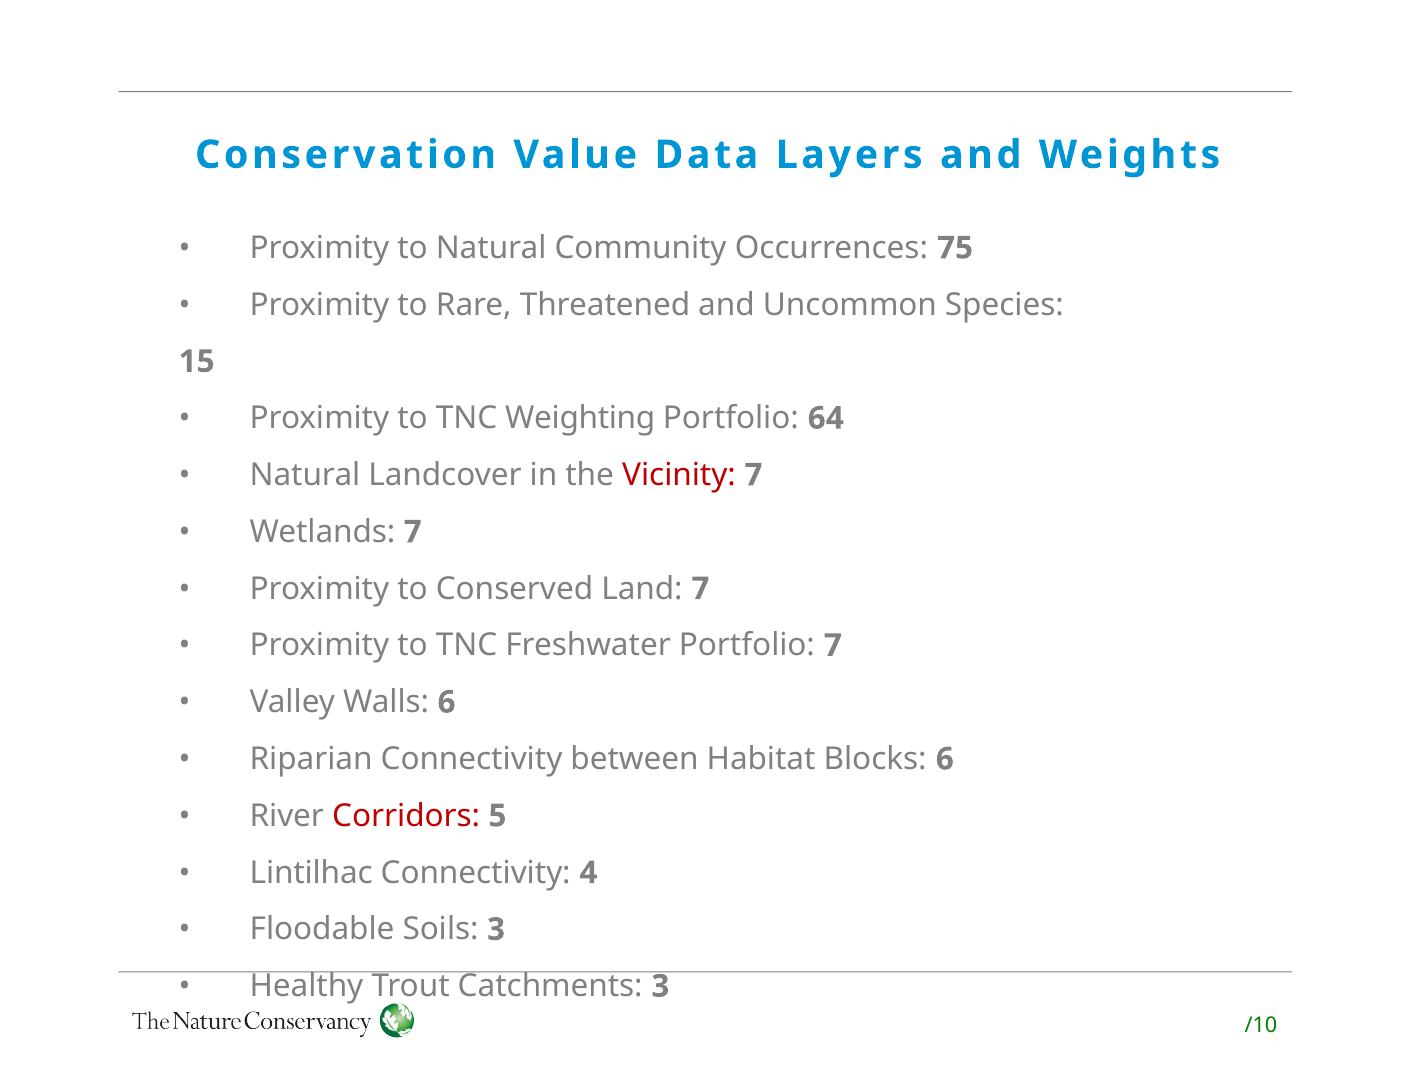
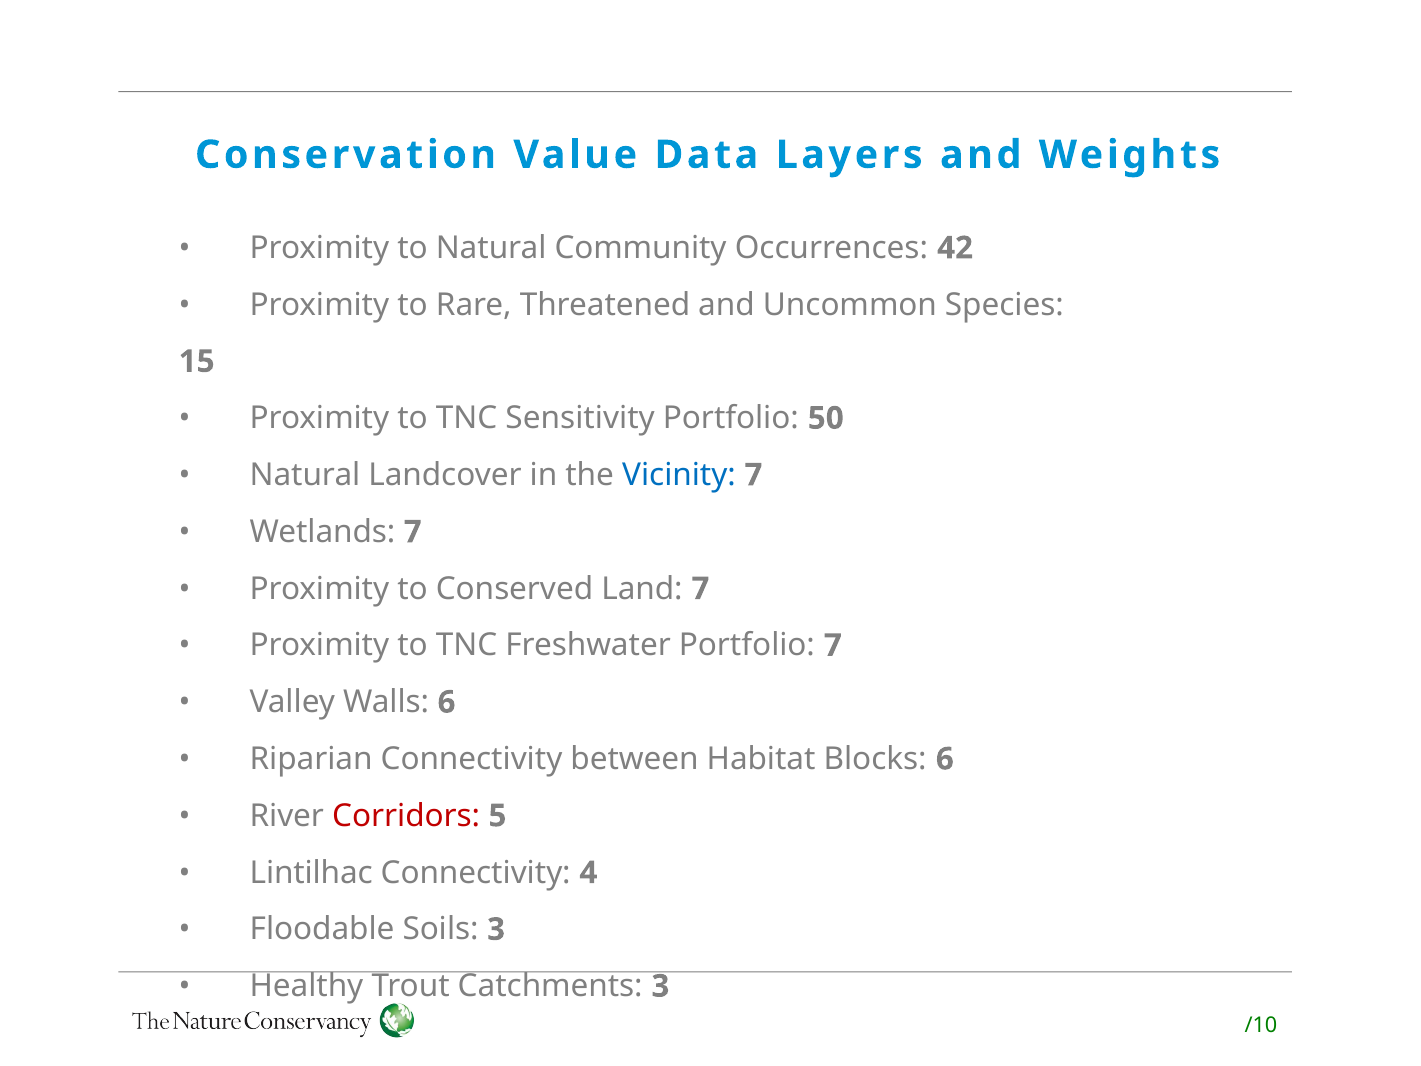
75: 75 -> 42
Weighting: Weighting -> Sensitivity
64: 64 -> 50
Vicinity colour: red -> blue
